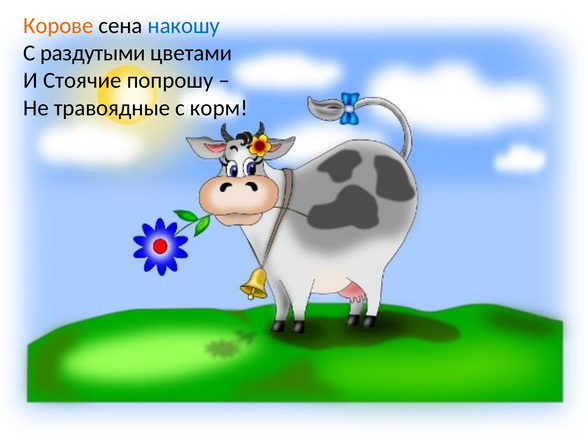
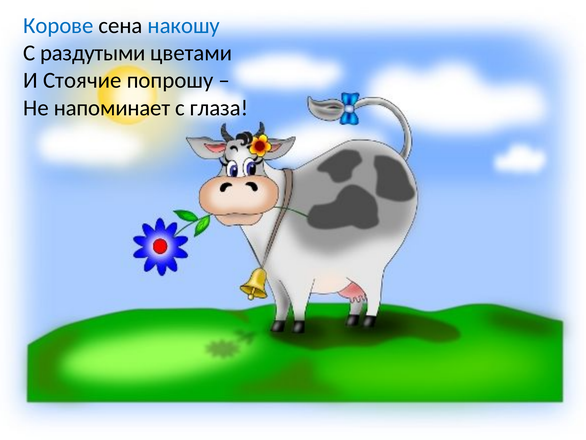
Корове colour: orange -> blue
травоядные: травоядные -> напоминает
корм: корм -> глаза
